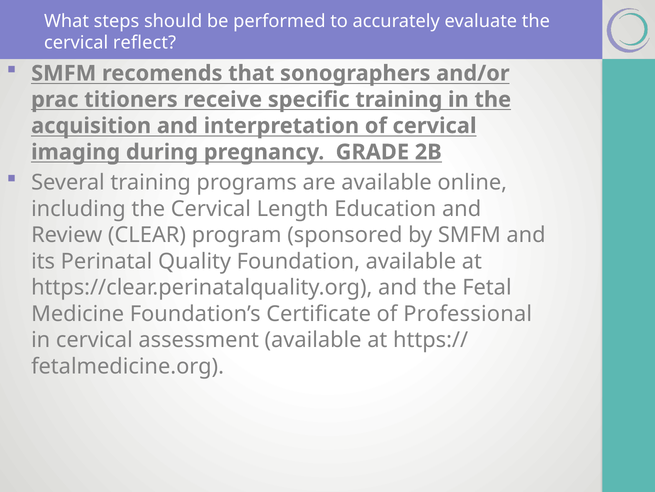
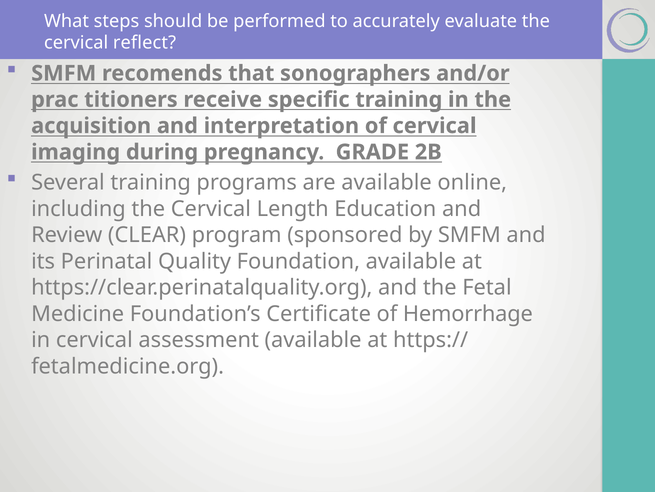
Professional: Professional -> Hemorrhage
